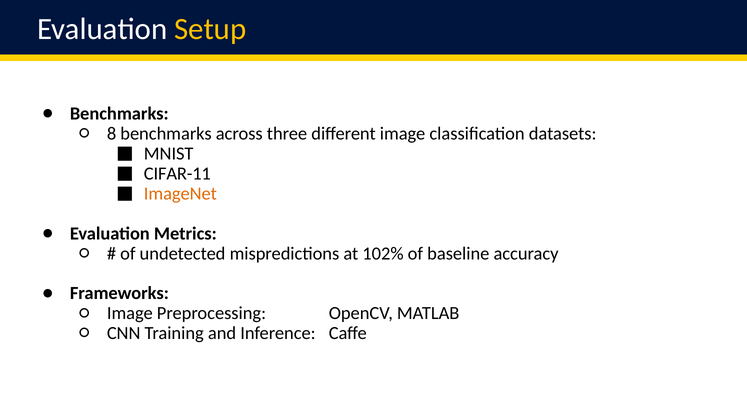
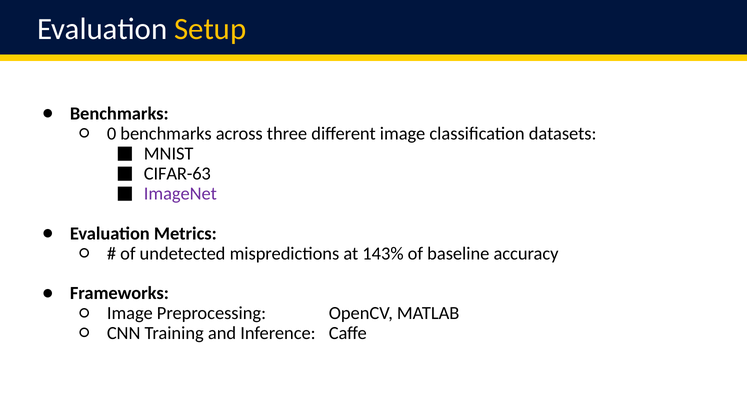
8: 8 -> 0
CIFAR-11: CIFAR-11 -> CIFAR-63
ImageNet colour: orange -> purple
102%: 102% -> 143%
